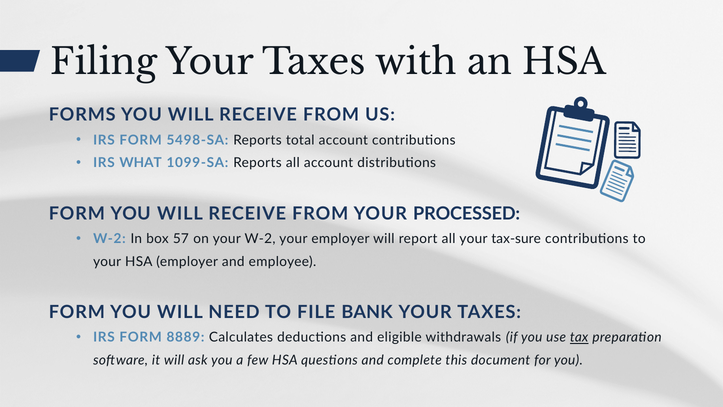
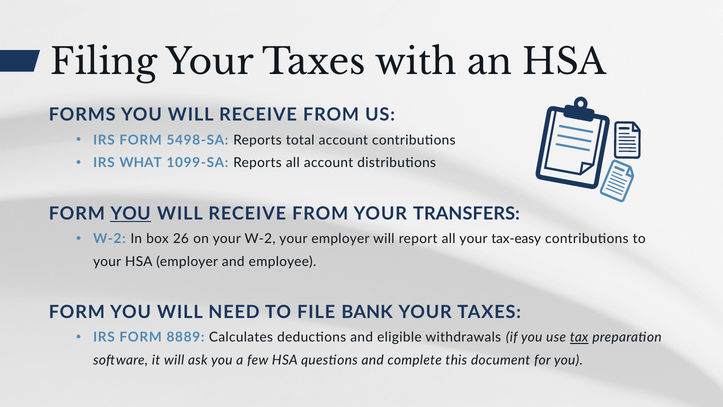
YOU at (131, 213) underline: none -> present
PROCESSED: PROCESSED -> TRANSFERS
57: 57 -> 26
tax-sure: tax-sure -> tax-easy
